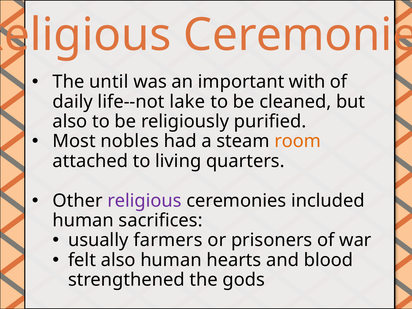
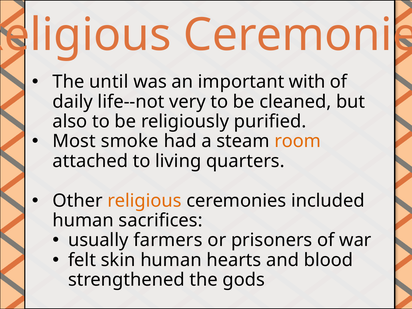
lake: lake -> very
nobles: nobles -> smoke
religious at (145, 201) colour: purple -> orange
felt also: also -> skin
